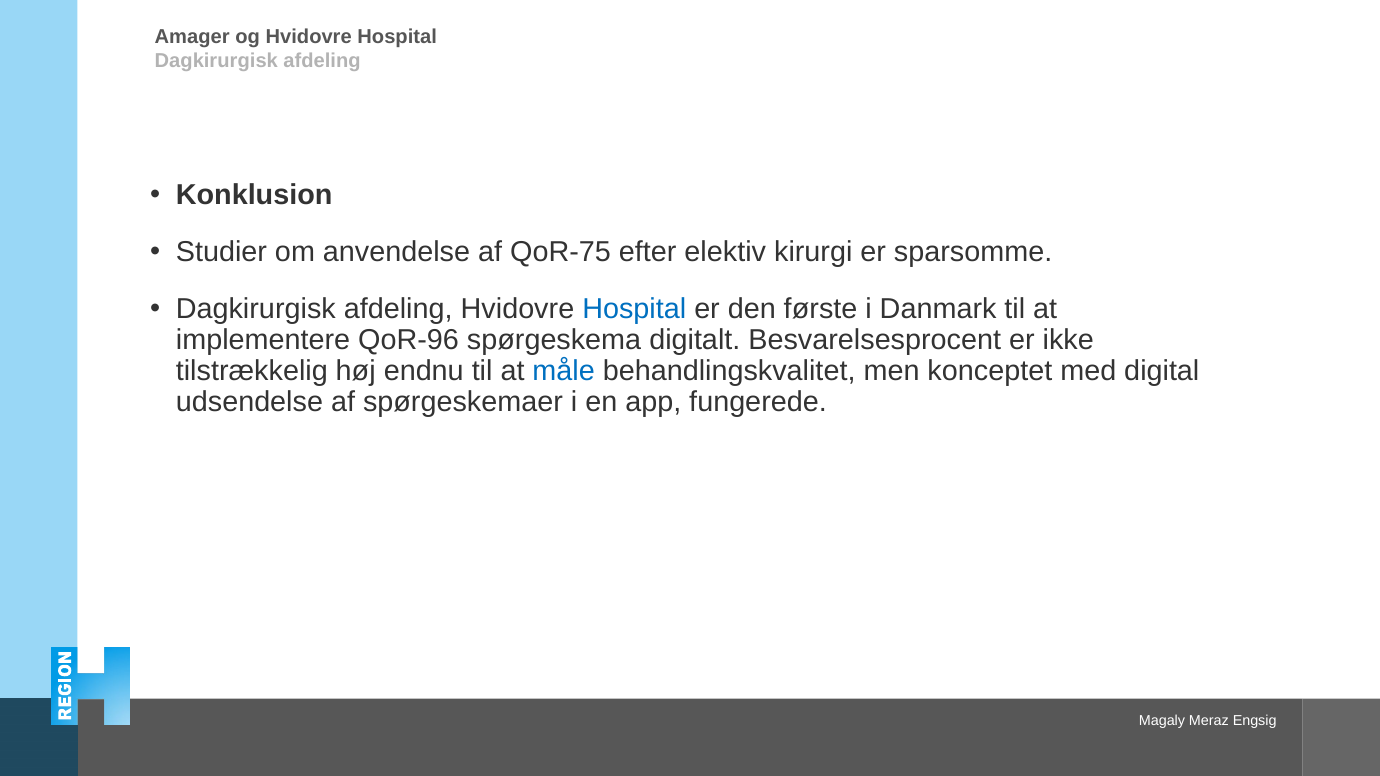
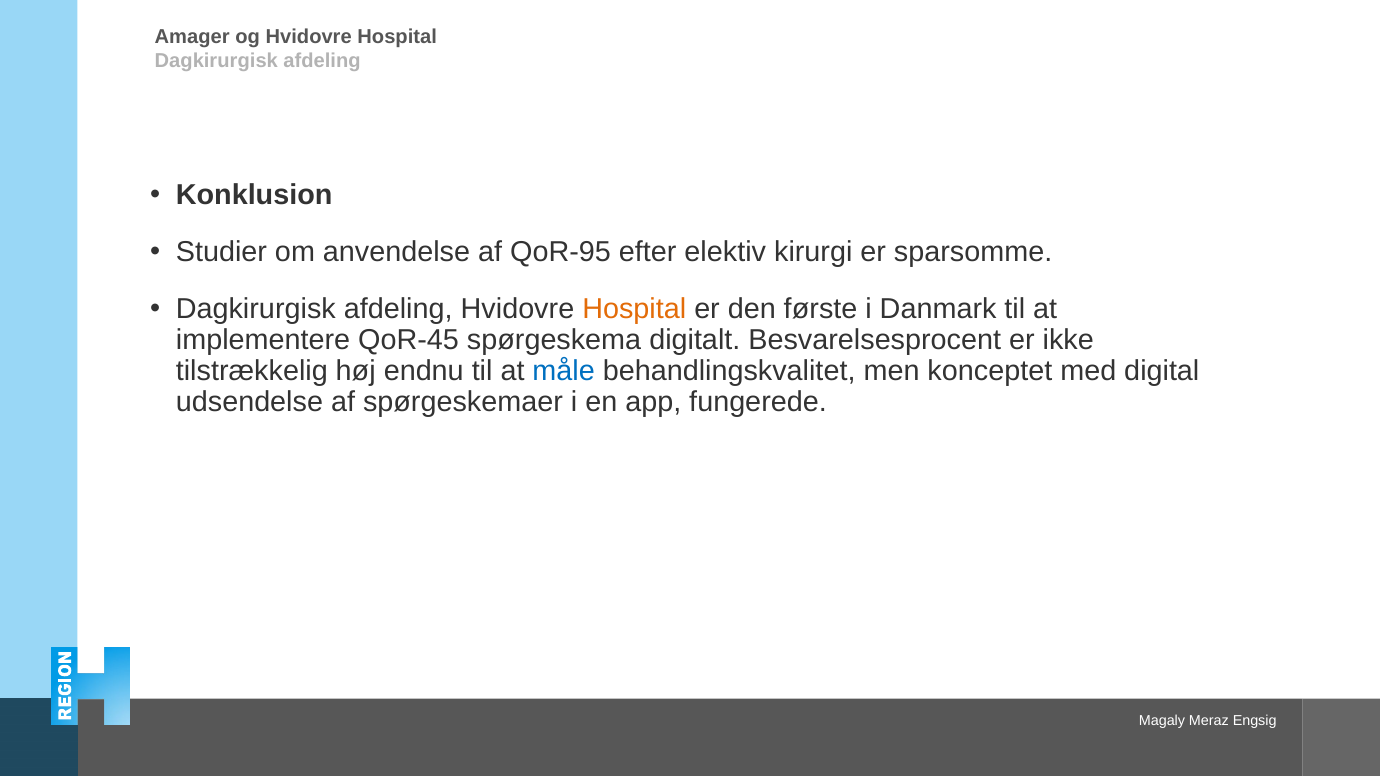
QoR-75: QoR-75 -> QoR-95
Hospital at (634, 309) colour: blue -> orange
QoR-96: QoR-96 -> QoR-45
